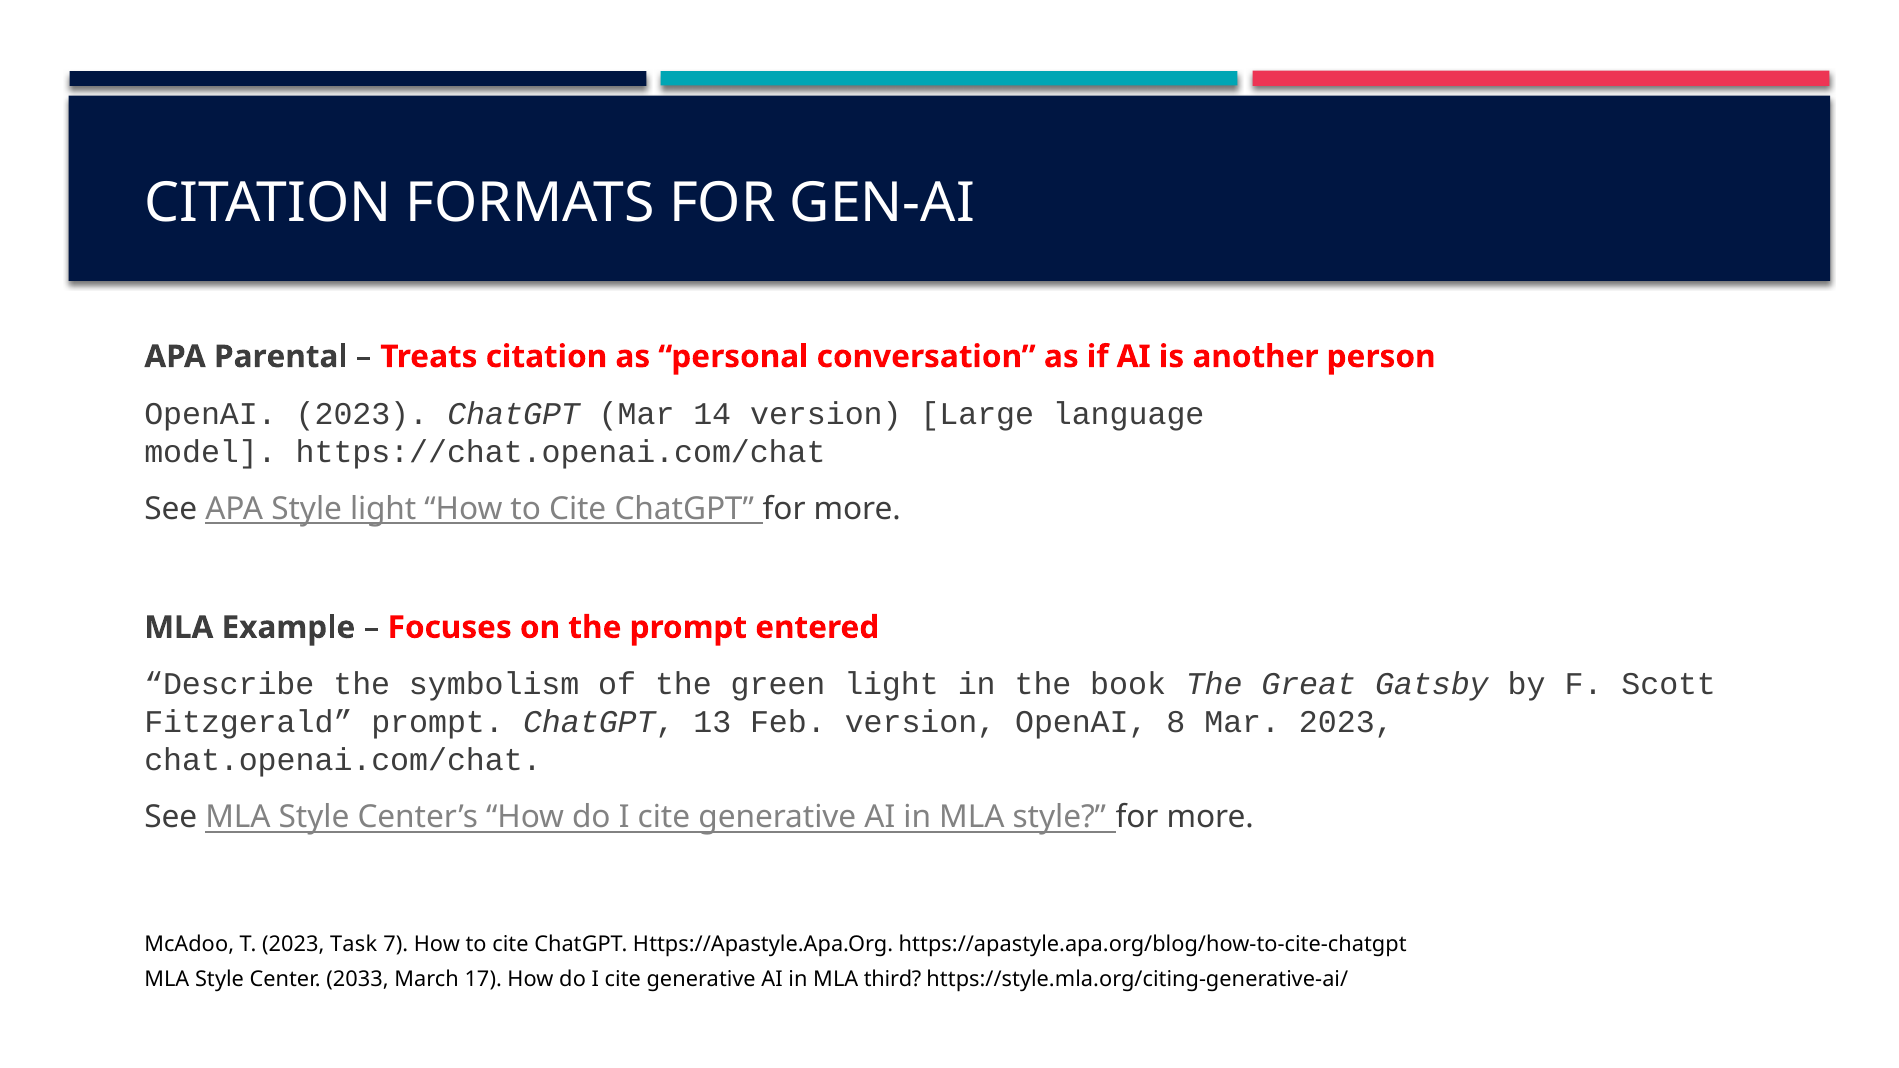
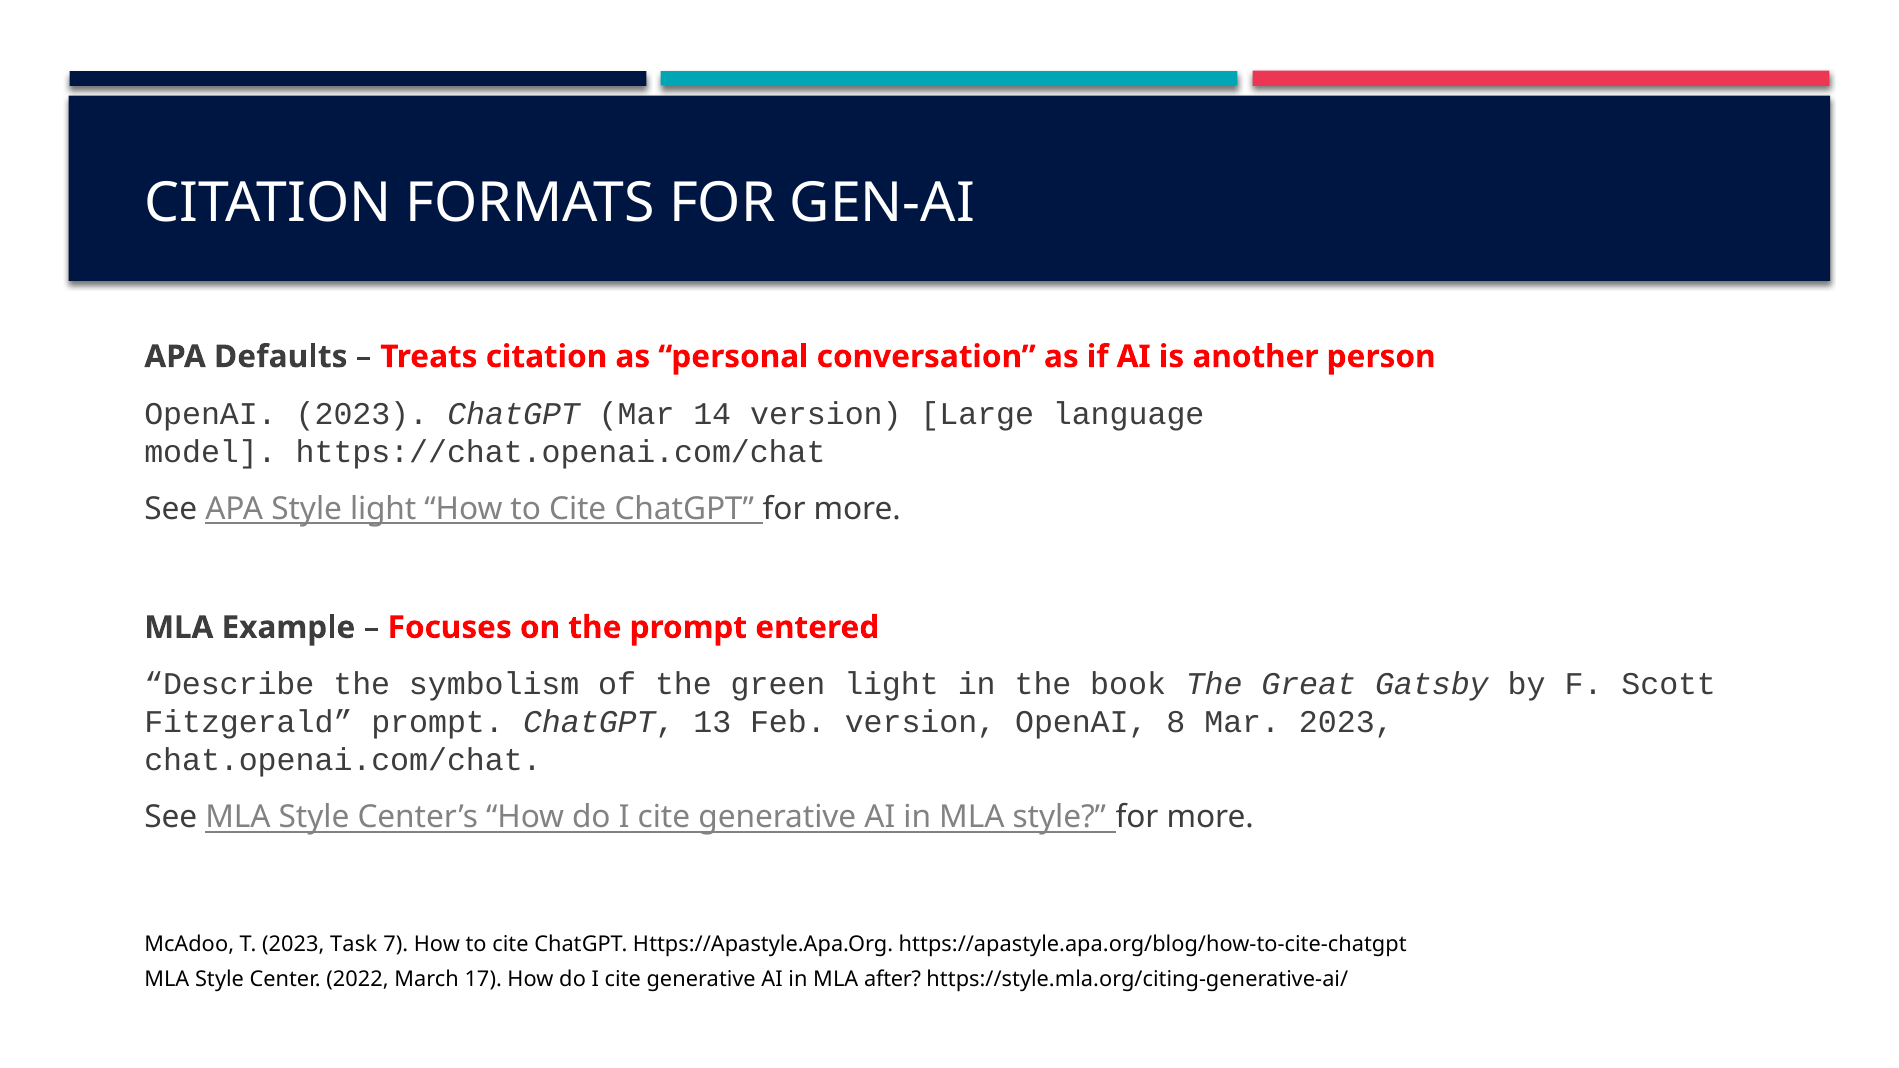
Parental: Parental -> Defaults
2033: 2033 -> 2022
third: third -> after
